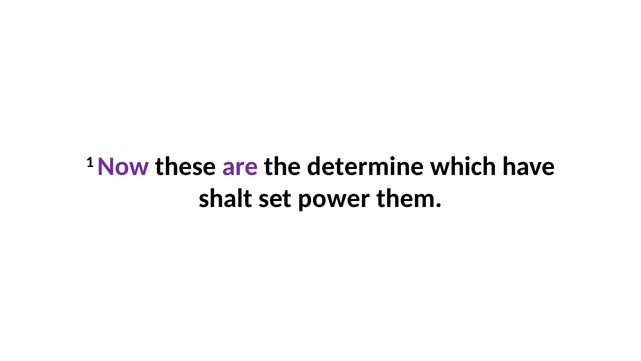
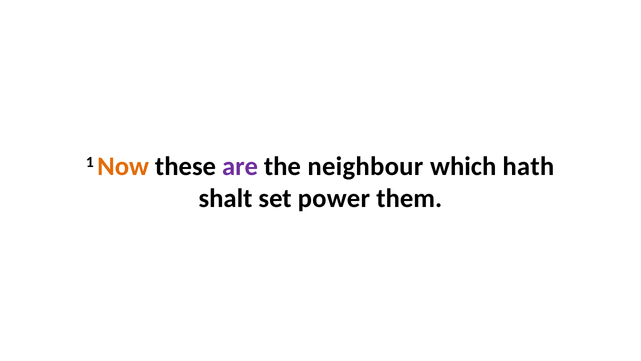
Now colour: purple -> orange
determine: determine -> neighbour
have: have -> hath
